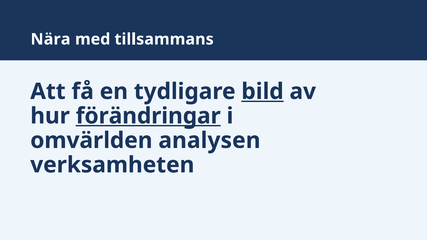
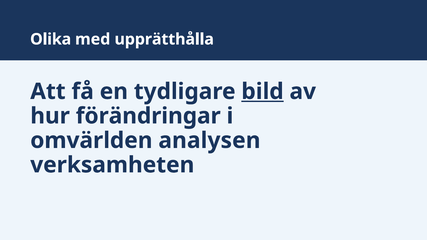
Nära: Nära -> Olika
tillsammans: tillsammans -> upprätthålla
förändringar underline: present -> none
